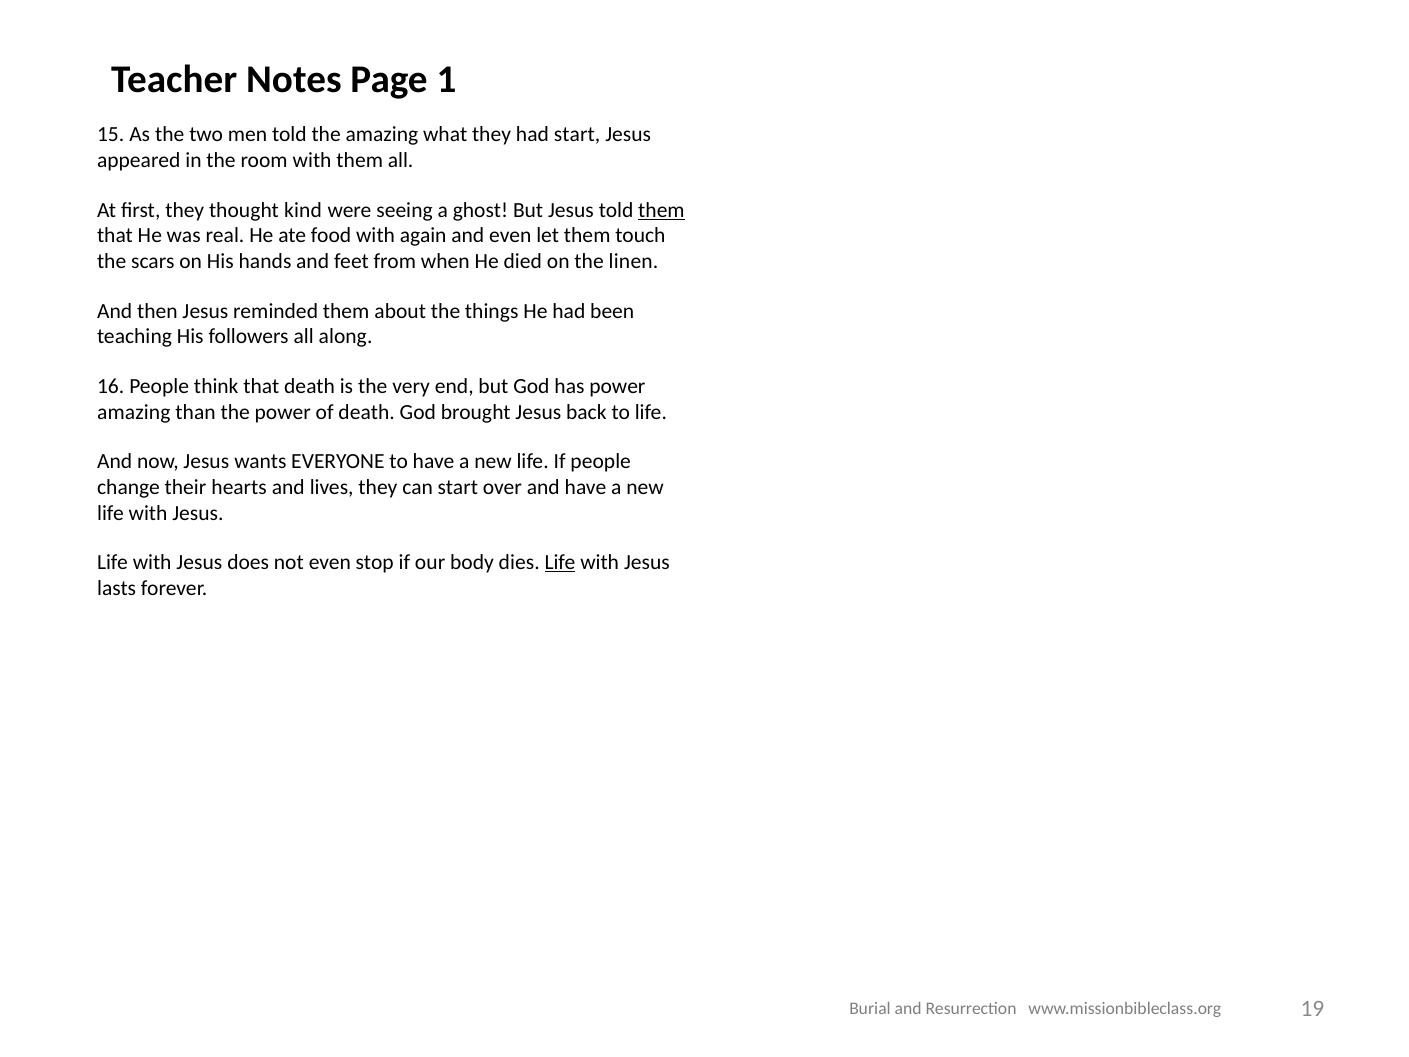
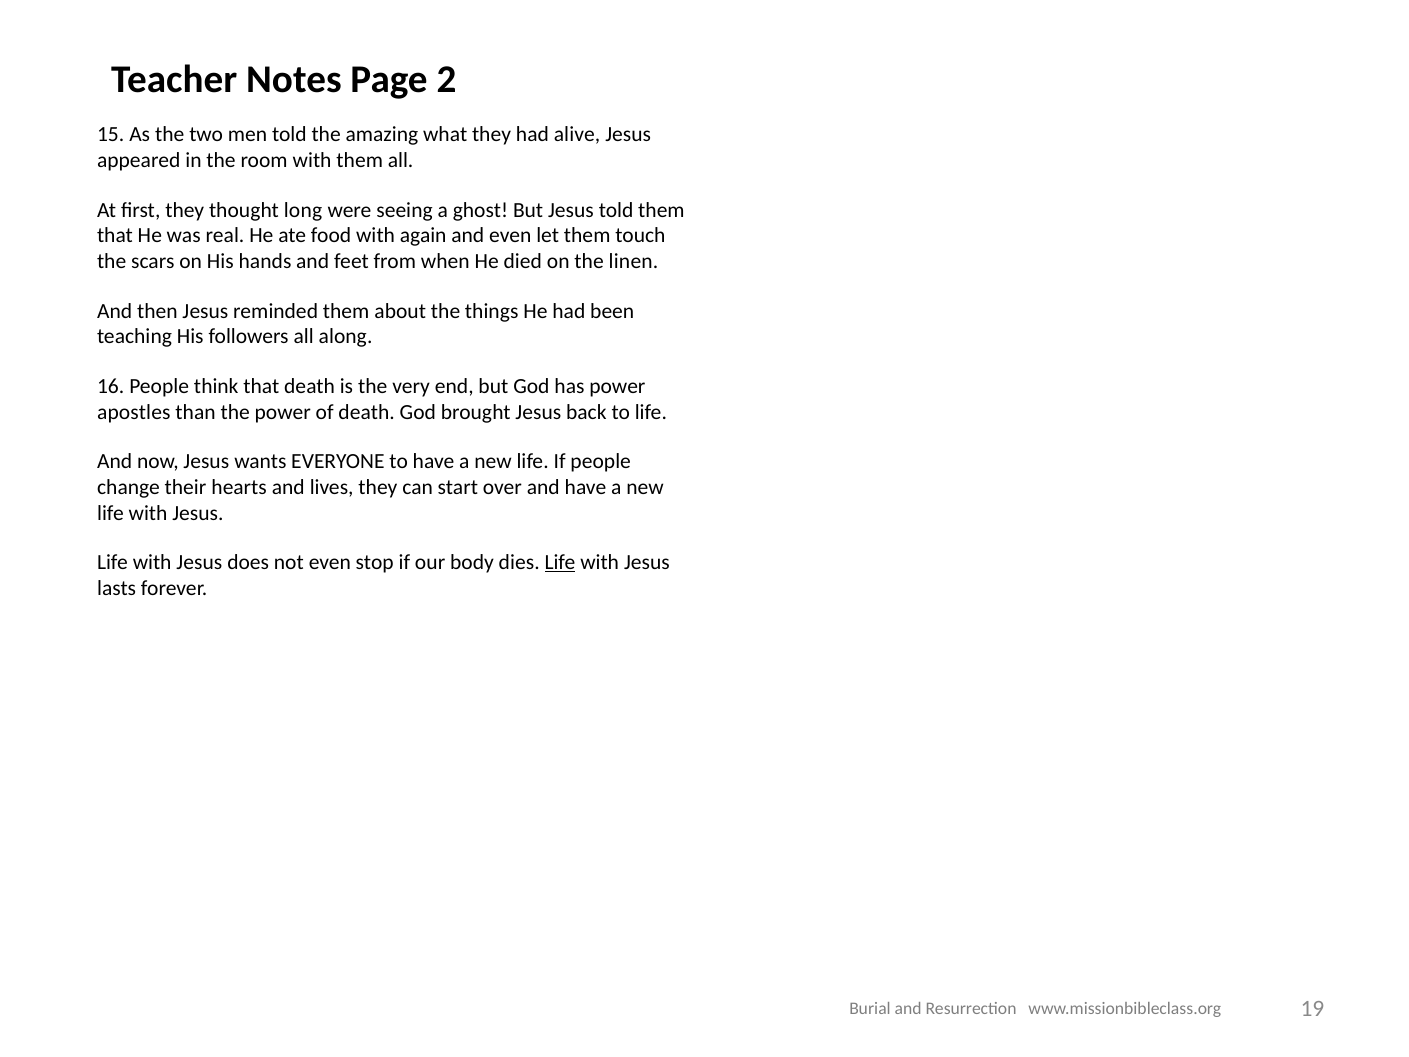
1: 1 -> 2
had start: start -> alive
kind: kind -> long
them at (661, 210) underline: present -> none
amazing at (134, 412): amazing -> apostles
